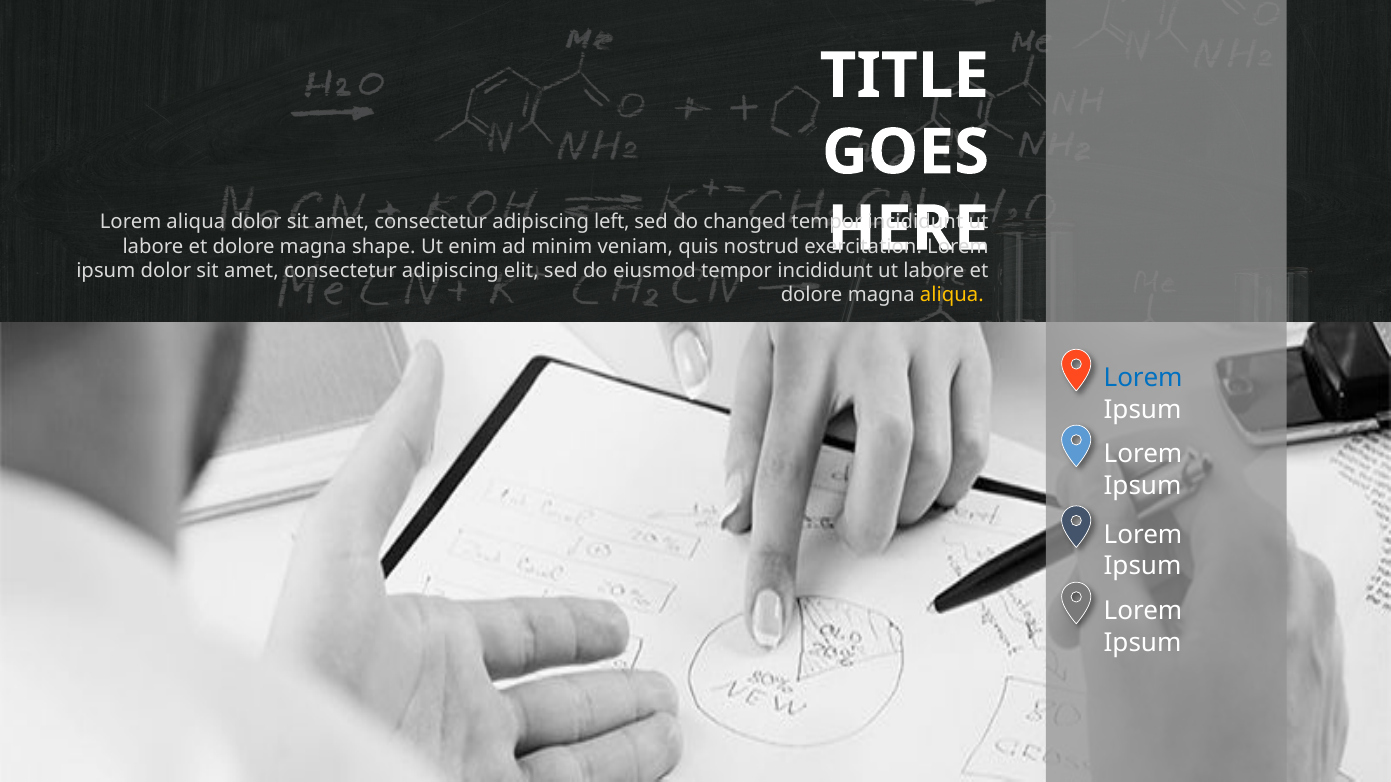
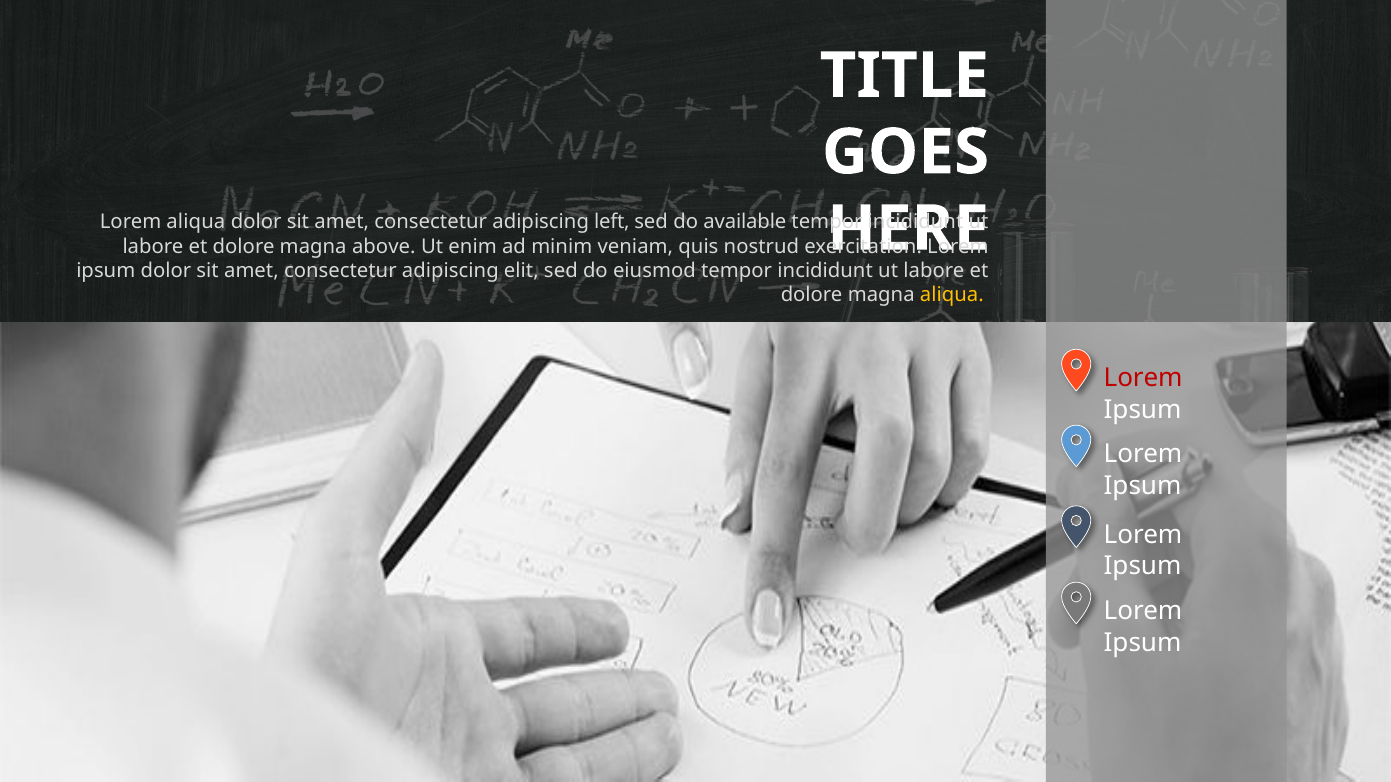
changed: changed -> available
shape: shape -> above
Lorem at (1143, 379) colour: blue -> red
